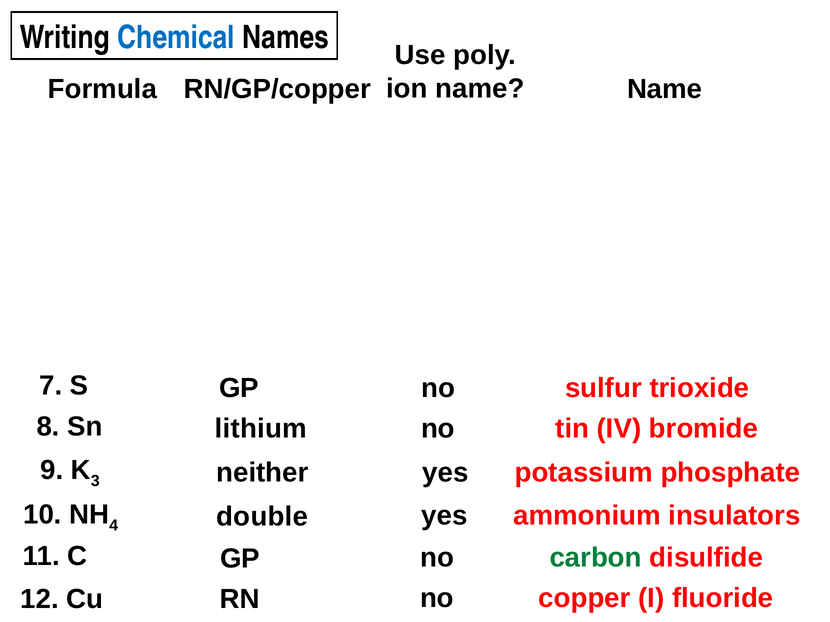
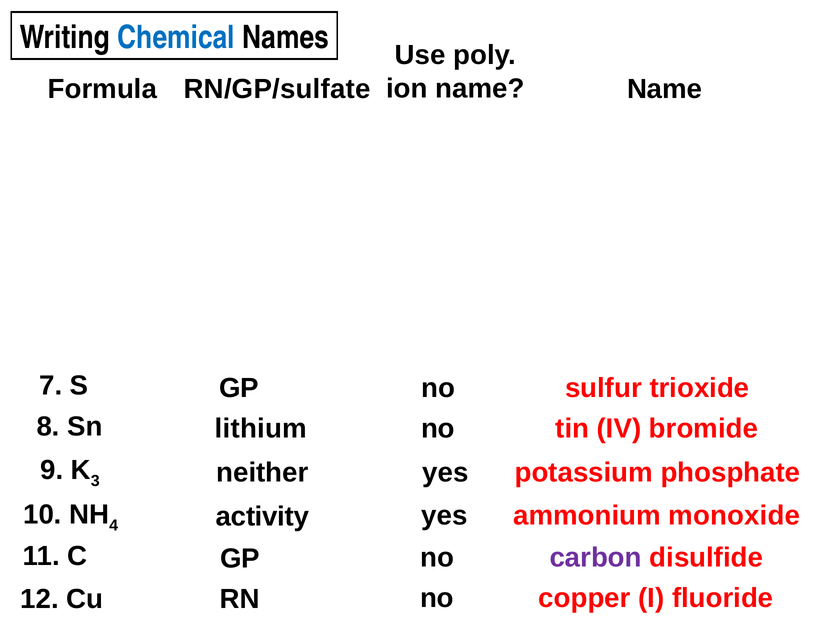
RN/GP/copper: RN/GP/copper -> RN/GP/sulfate
insulators: insulators -> monoxide
double: double -> activity
carbon colour: green -> purple
